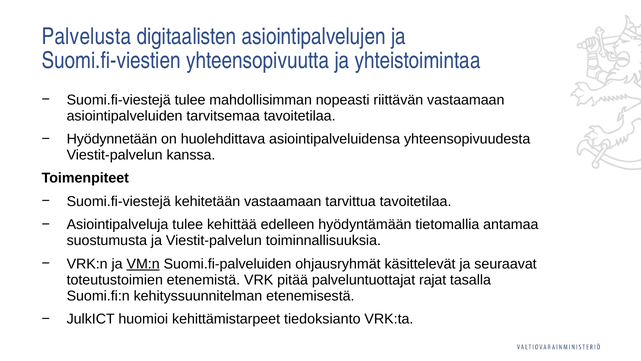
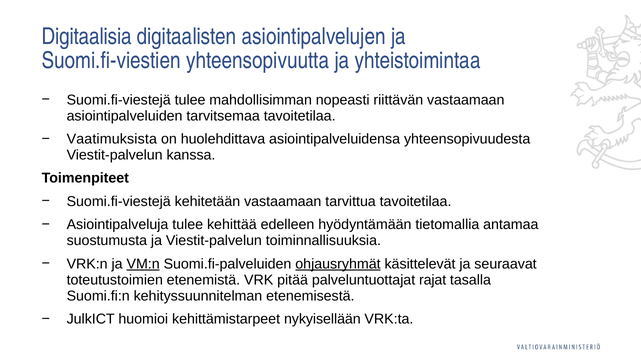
Palvelusta: Palvelusta -> Digitaalisia
Hyödynnetään: Hyödynnetään -> Vaatimuksista
ohjausryhmät underline: none -> present
tiedoksianto: tiedoksianto -> nykyisellään
